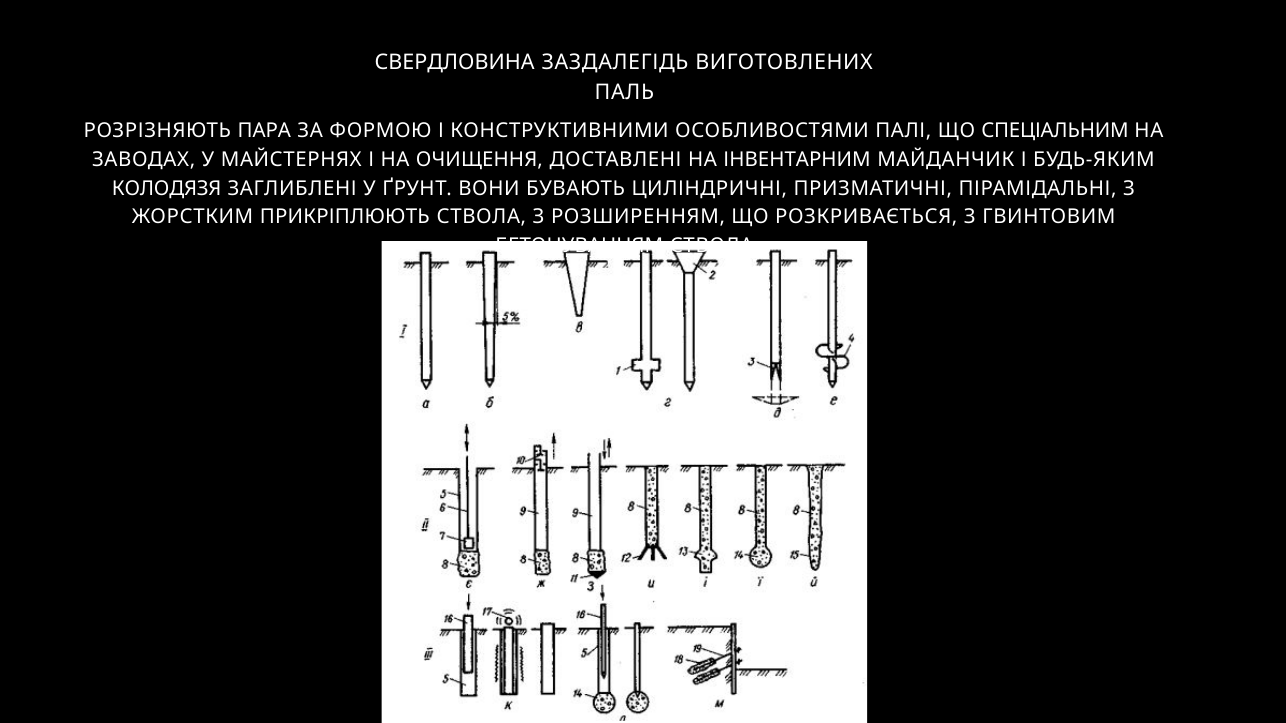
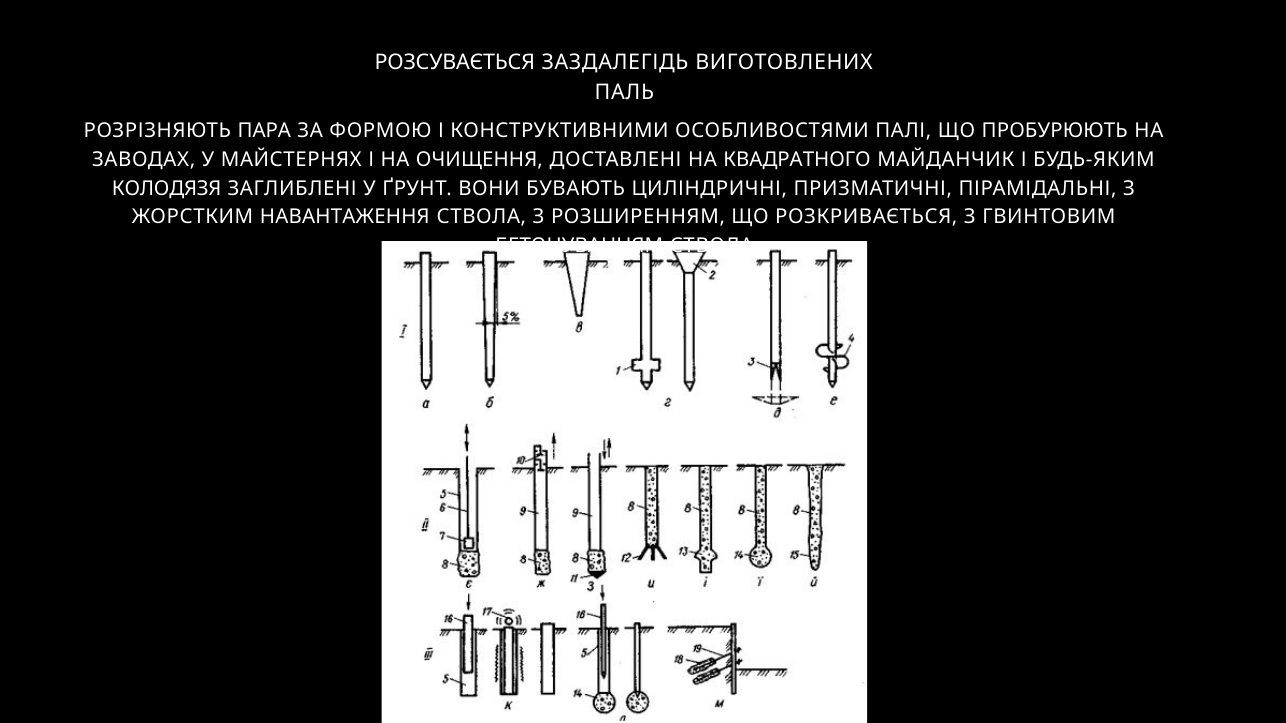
СВЕРДЛОВИНА: СВЕРДЛОВИНА -> РОЗСУВАЄТЬСЯ
СПЕЦІАЛЬНИМ: СПЕЦІАЛЬНИМ -> ПРОБУРЮЮТЬ
ІНВЕНТАРНИМ: ІНВЕНТАРНИМ -> КВАДРАТНОГО
ПРИКРІПЛЮЮТЬ: ПРИКРІПЛЮЮТЬ -> НАВАНТАЖЕННЯ
